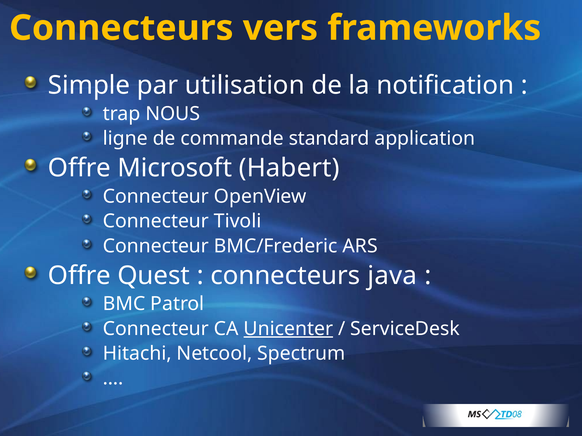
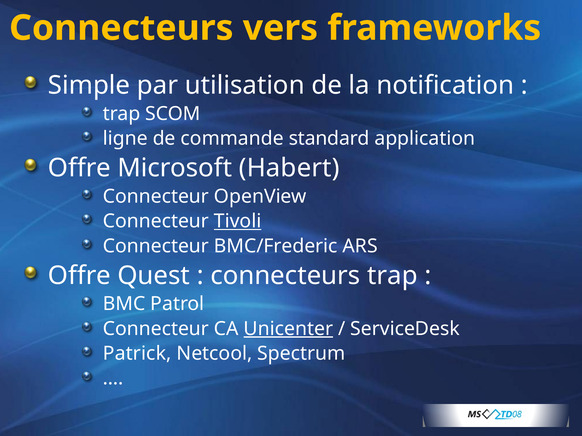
NOUS: NOUS -> SCOM
Tivoli underline: none -> present
connecteurs java: java -> trap
Hitachi: Hitachi -> Patrick
